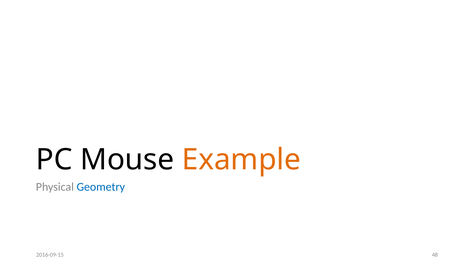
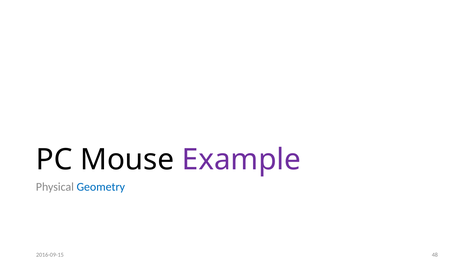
Example colour: orange -> purple
